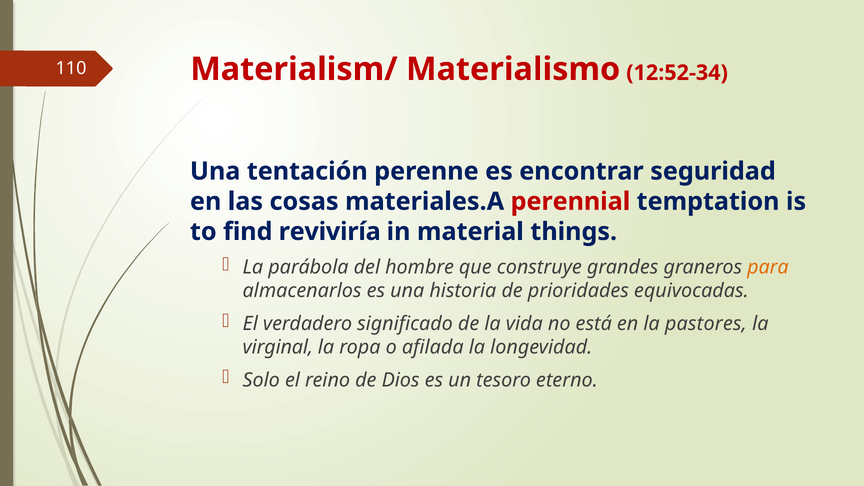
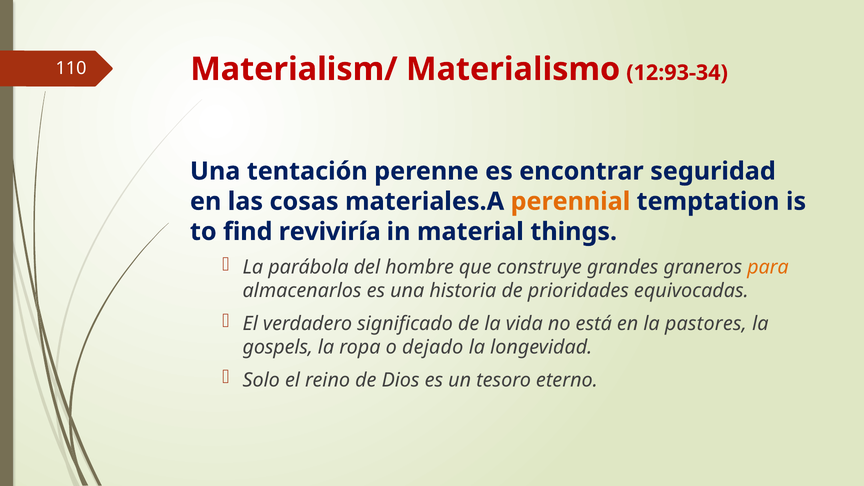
12:52-34: 12:52-34 -> 12:93-34
perennial colour: red -> orange
virginal: virginal -> gospels
afilada: afilada -> dejado
